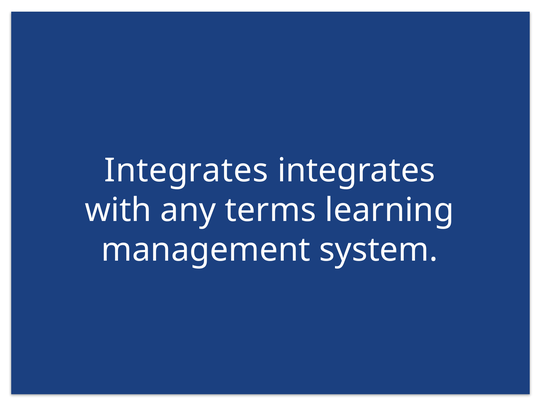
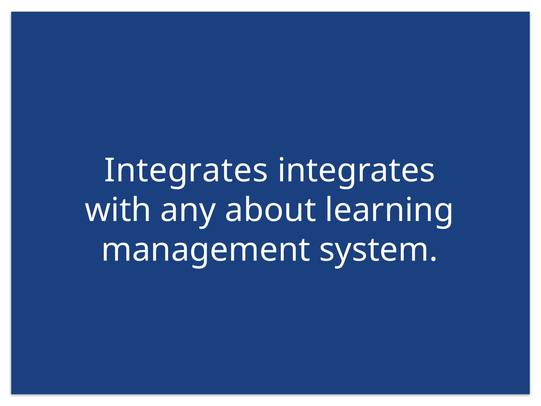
terms: terms -> about
